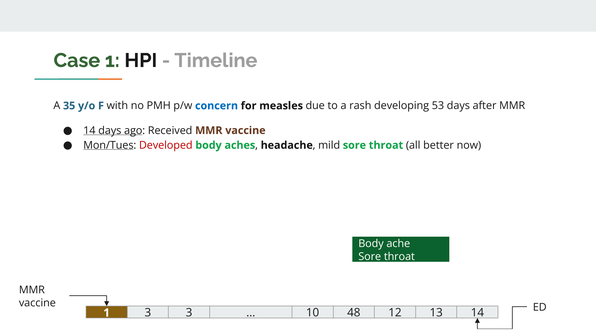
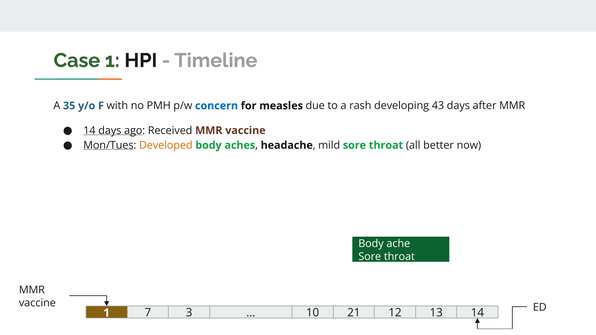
53: 53 -> 43
Developed colour: red -> orange
1 3: 3 -> 7
48: 48 -> 21
